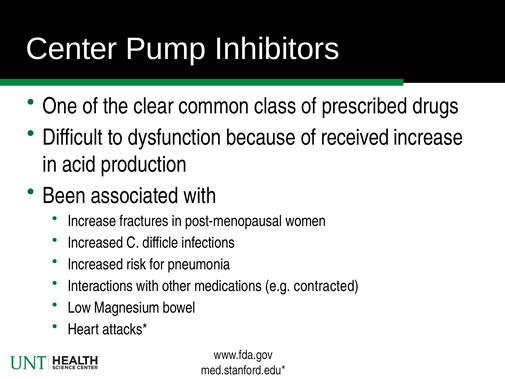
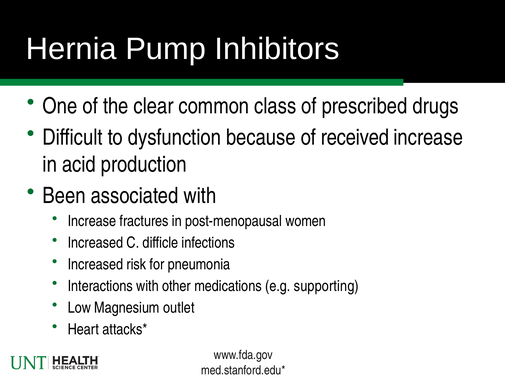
Center: Center -> Hernia
contracted: contracted -> supporting
bowel: bowel -> outlet
